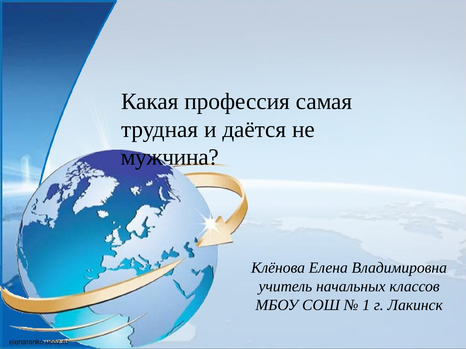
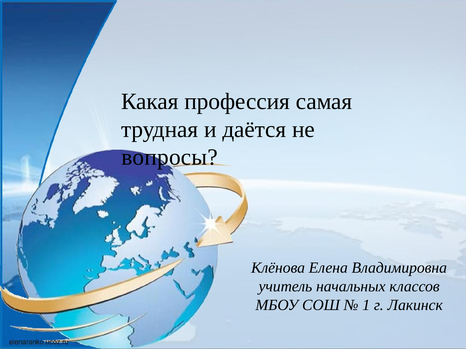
мужчина: мужчина -> вопросы
